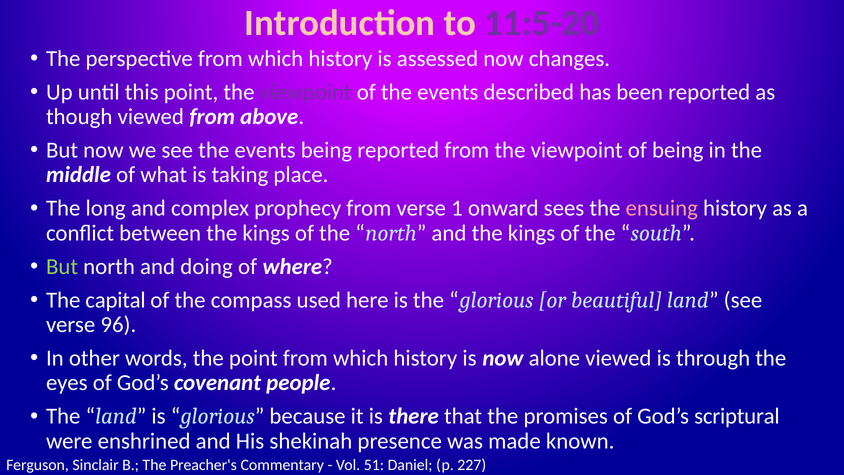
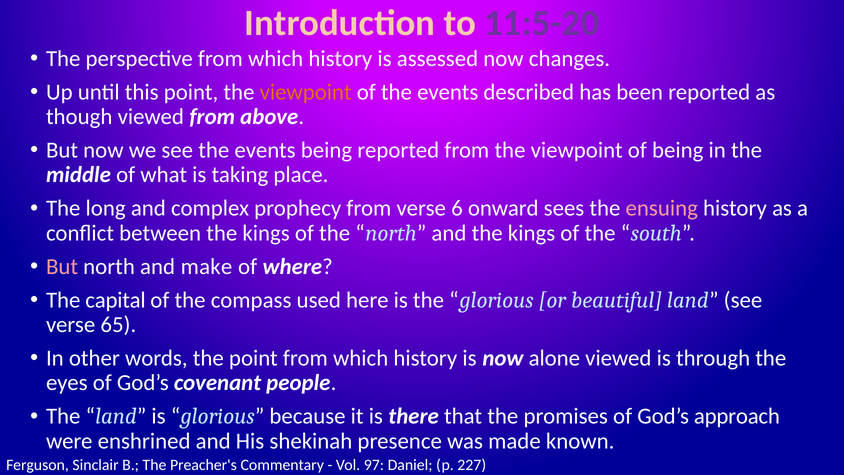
viewpoint at (306, 92) colour: purple -> orange
1: 1 -> 6
But at (62, 266) colour: light green -> pink
doing: doing -> make
96: 96 -> 65
scriptural: scriptural -> approach
51: 51 -> 97
